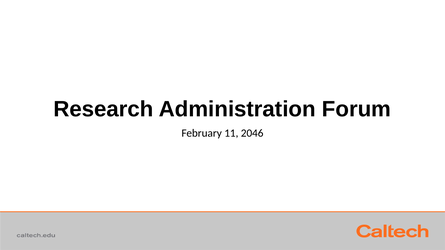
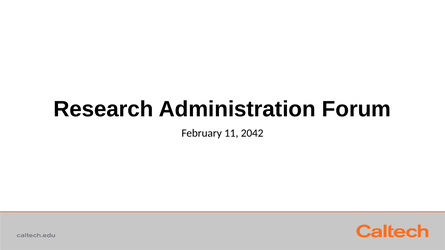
2046: 2046 -> 2042
